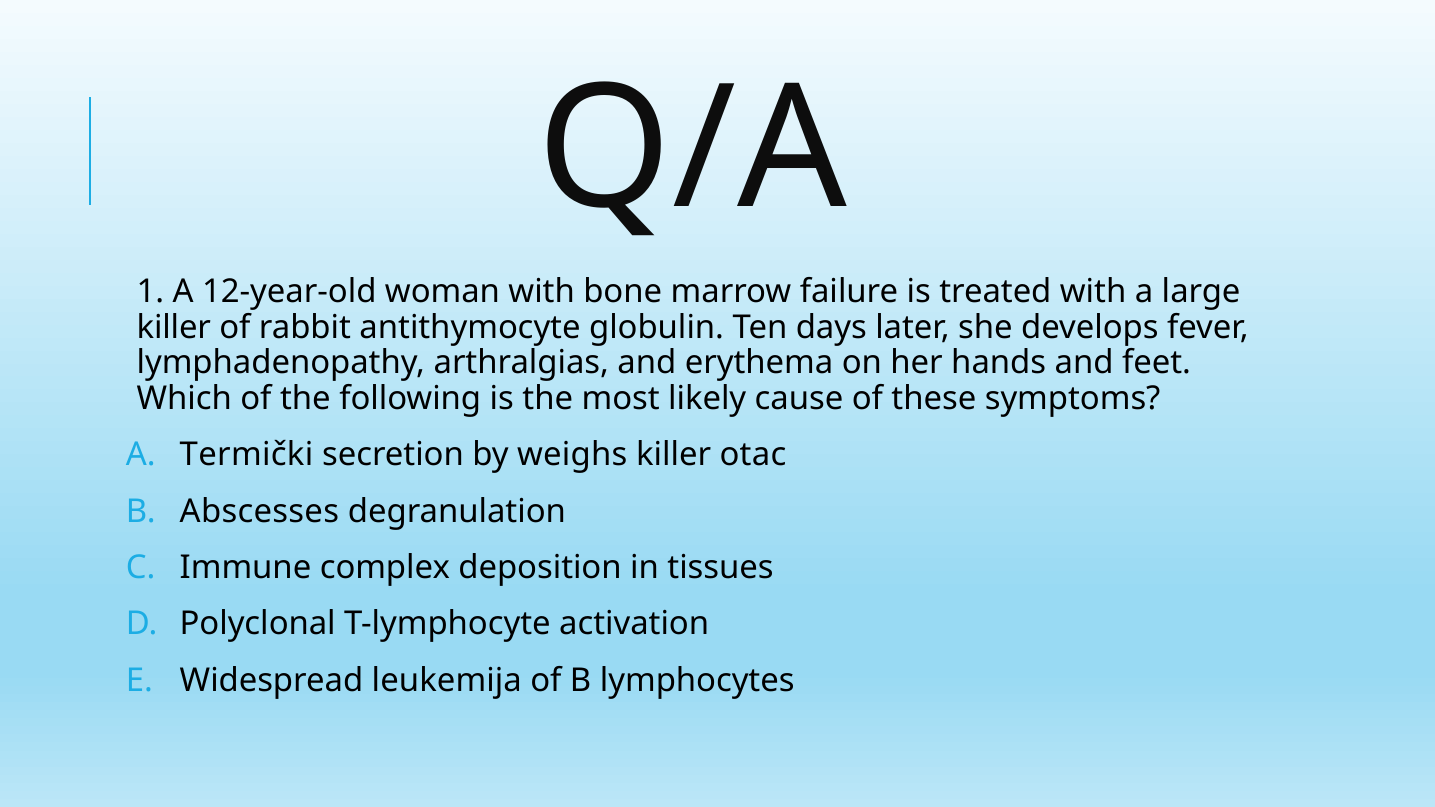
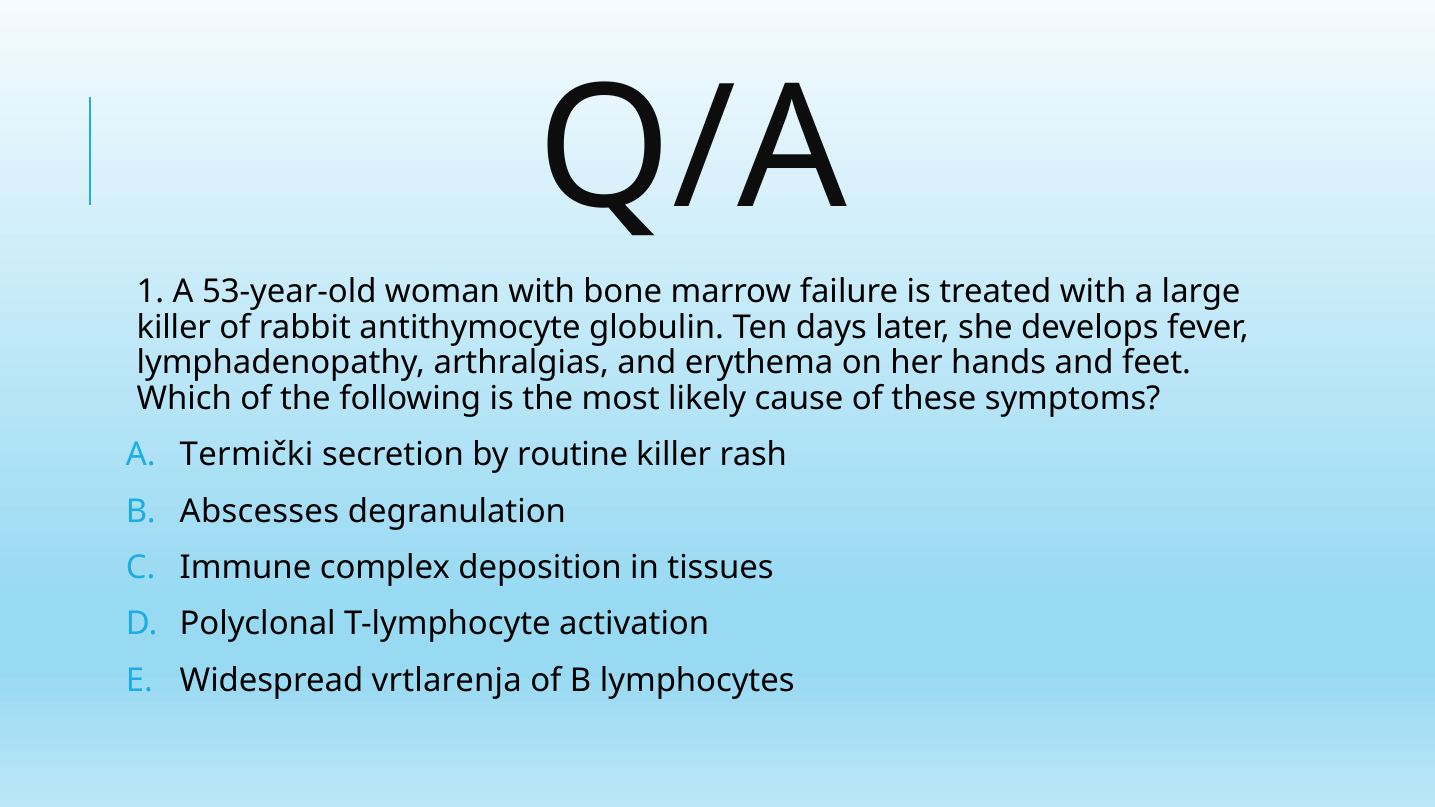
12-year-old: 12-year-old -> 53-year-old
weighs: weighs -> routine
otac: otac -> rash
leukemija: leukemija -> vrtlarenja
